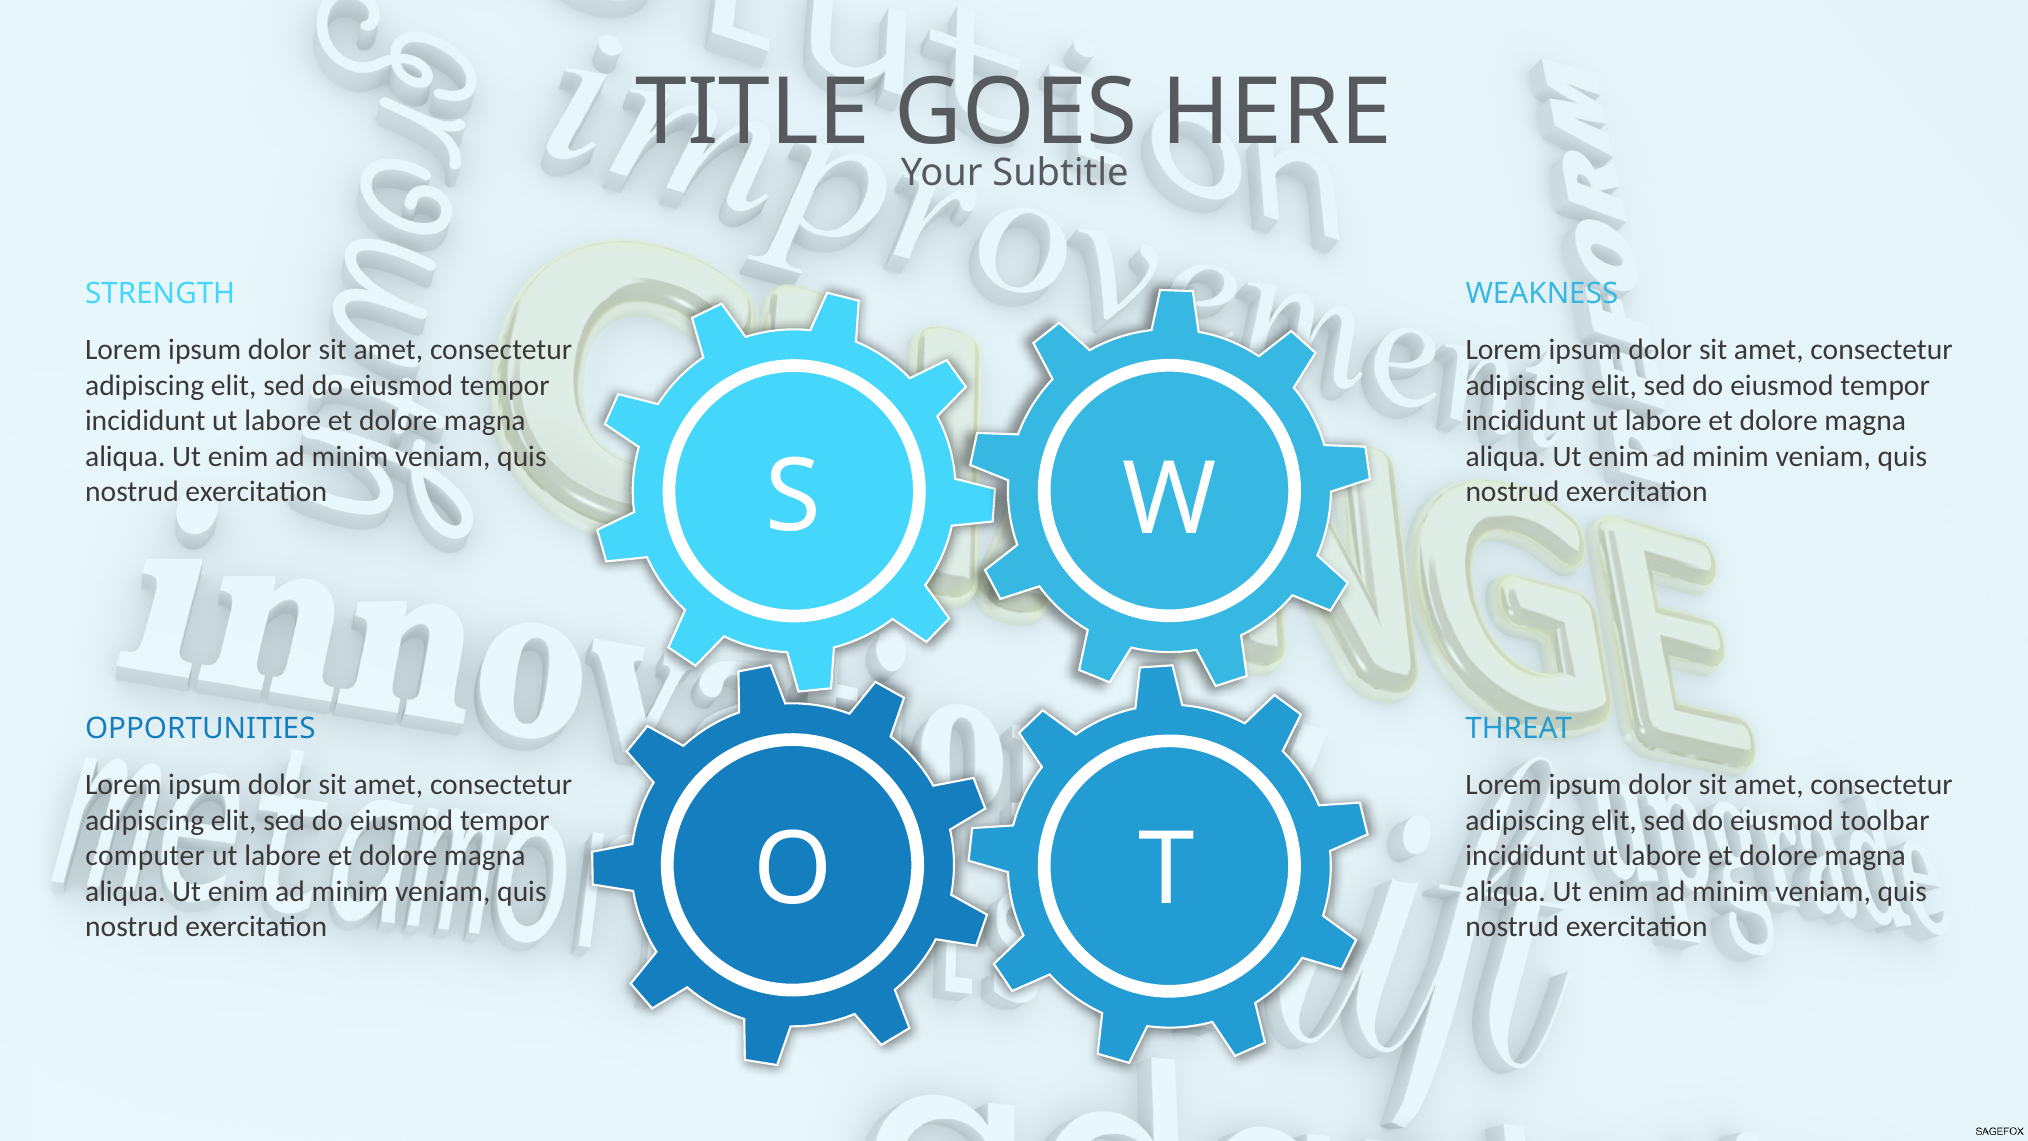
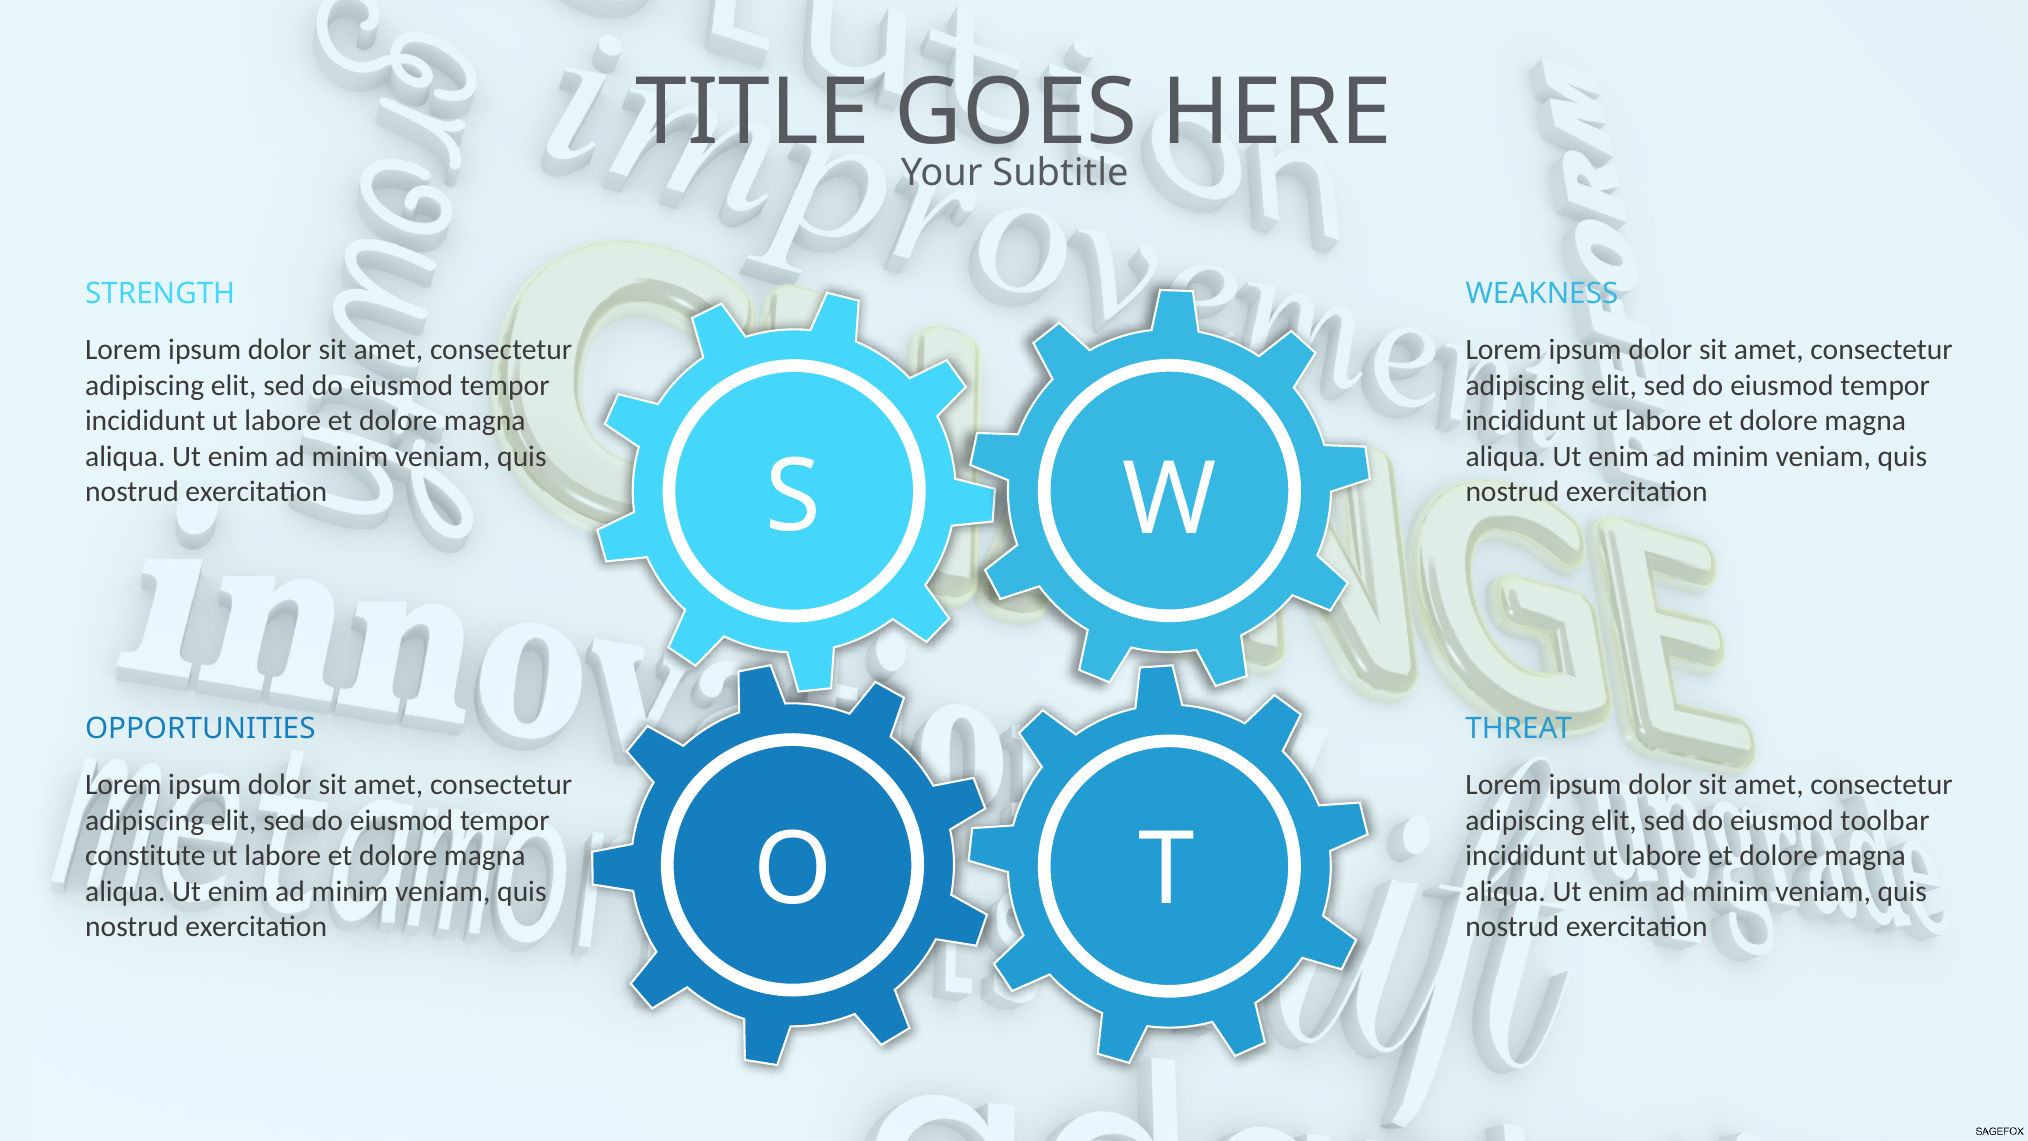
computer: computer -> constitute
